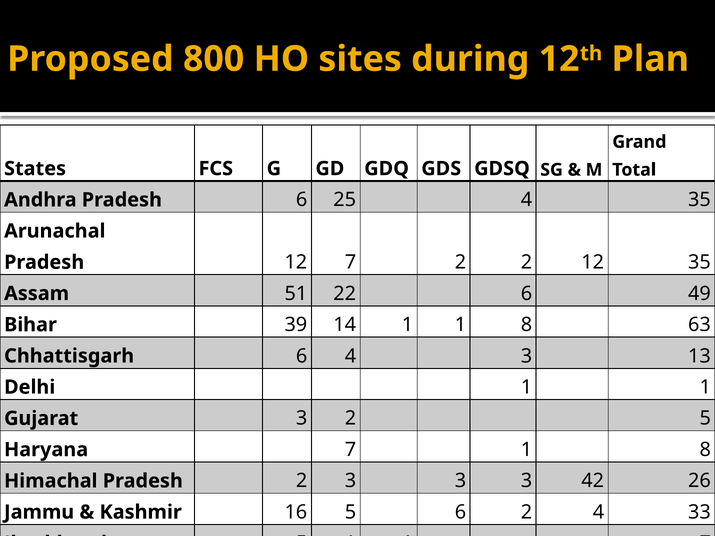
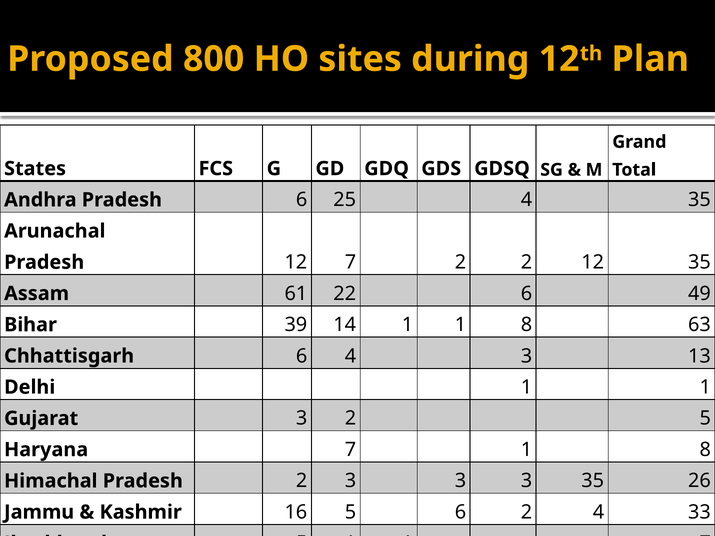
51: 51 -> 61
3 42: 42 -> 35
